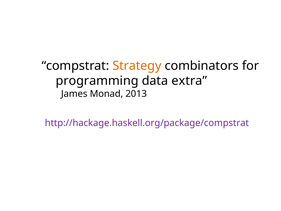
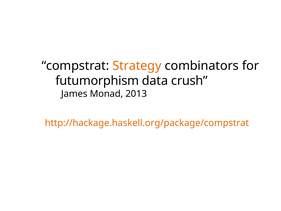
programming: programming -> futumorphism
extra: extra -> crush
http://hackage.haskell.org/package/compstrat colour: purple -> orange
